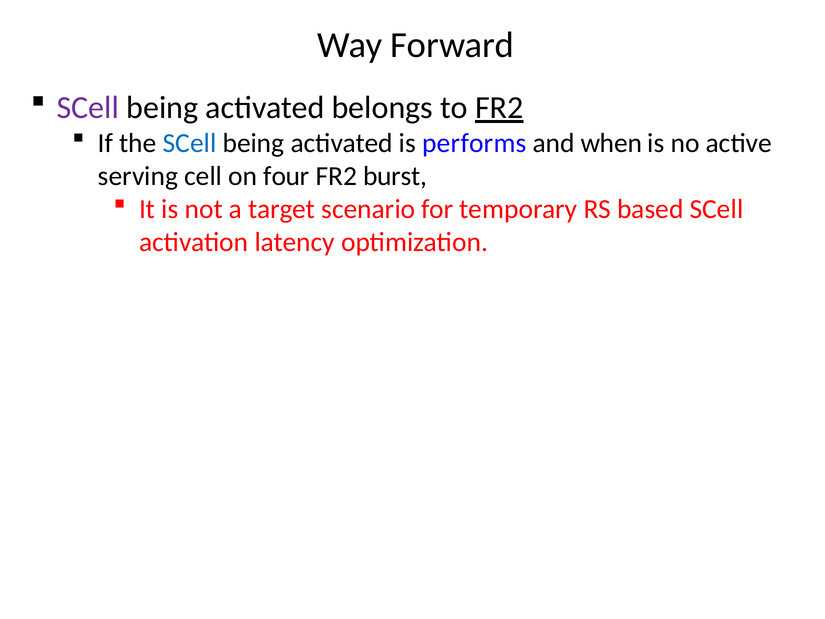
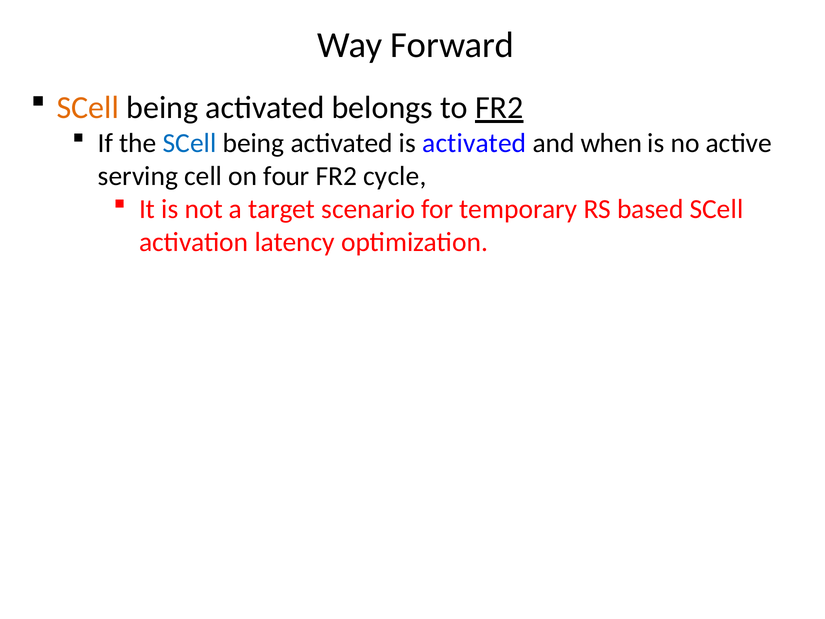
SCell at (88, 108) colour: purple -> orange
is performs: performs -> activated
burst: burst -> cycle
